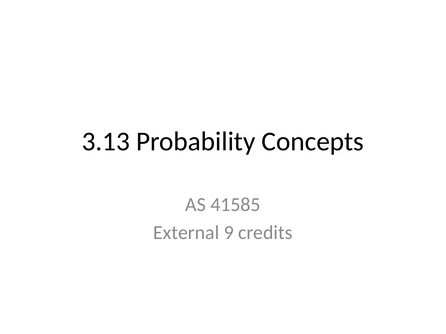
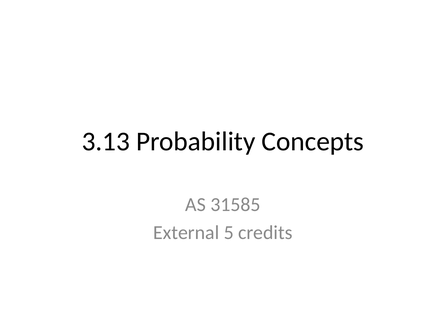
41585: 41585 -> 31585
9: 9 -> 5
